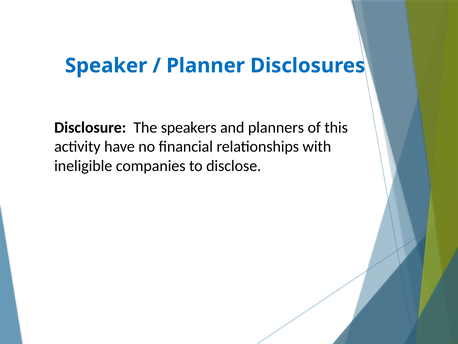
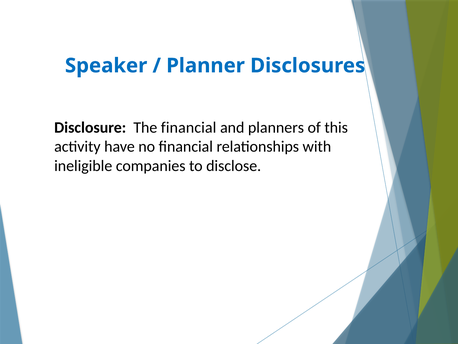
The speakers: speakers -> financial
